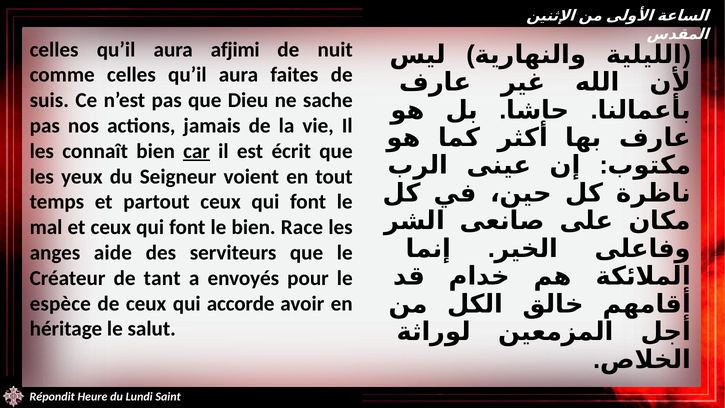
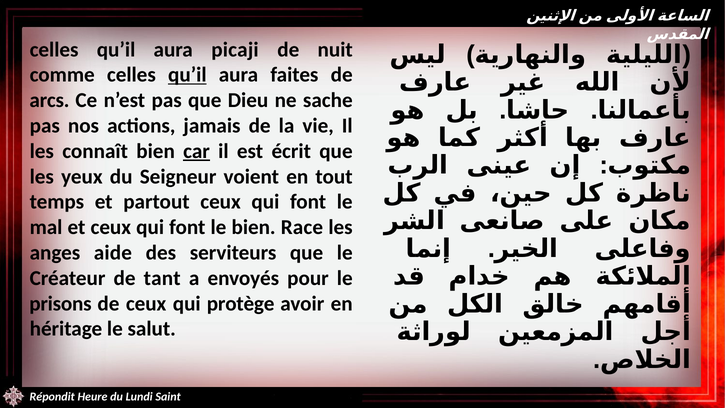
afjimi: afjimi -> picaji
qu’il at (187, 75) underline: none -> present
suis: suis -> arcs
espèce: espèce -> prisons
accorde: accorde -> protège
